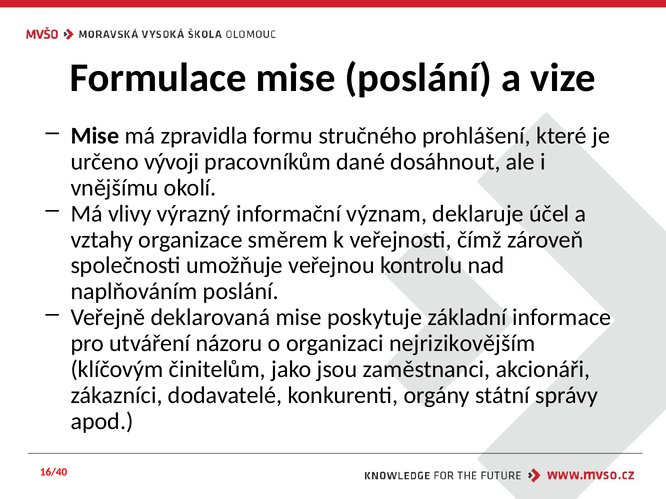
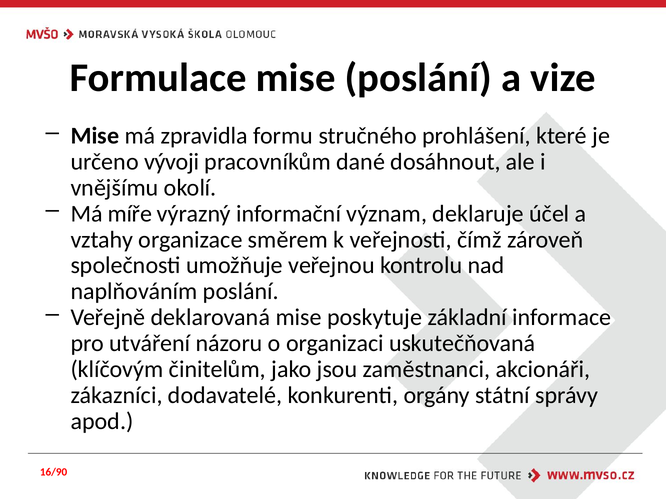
vlivy: vlivy -> míře
nejrizikovějším: nejrizikovějším -> uskutečňovaná
16/40: 16/40 -> 16/90
